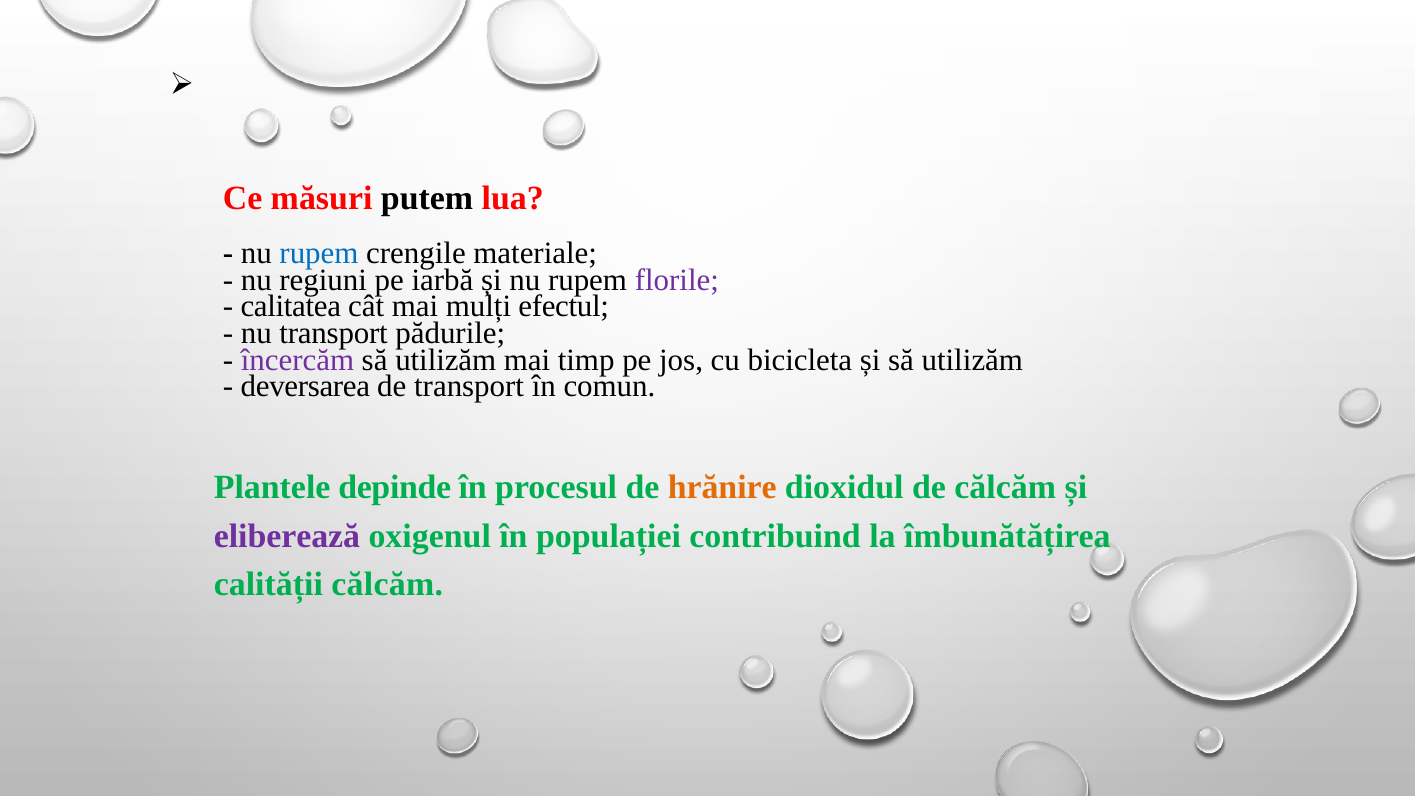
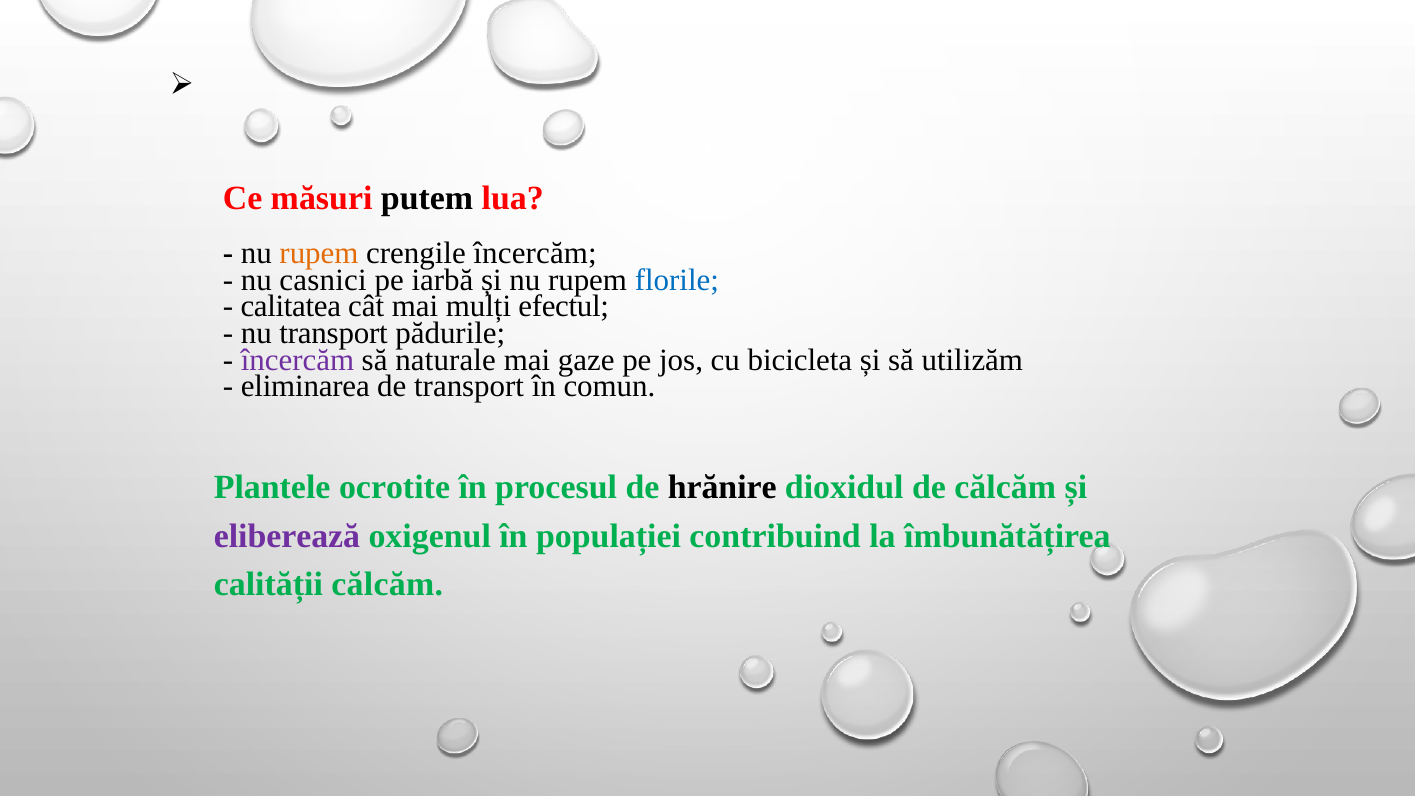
rupem at (319, 253) colour: blue -> orange
crengile materiale: materiale -> încercăm
regiuni: regiuni -> casnici
florile colour: purple -> blue
utilizăm at (446, 360): utilizăm -> naturale
timp: timp -> gaze
deversarea: deversarea -> eliminarea
depinde: depinde -> ocrotite
hrănire colour: orange -> black
